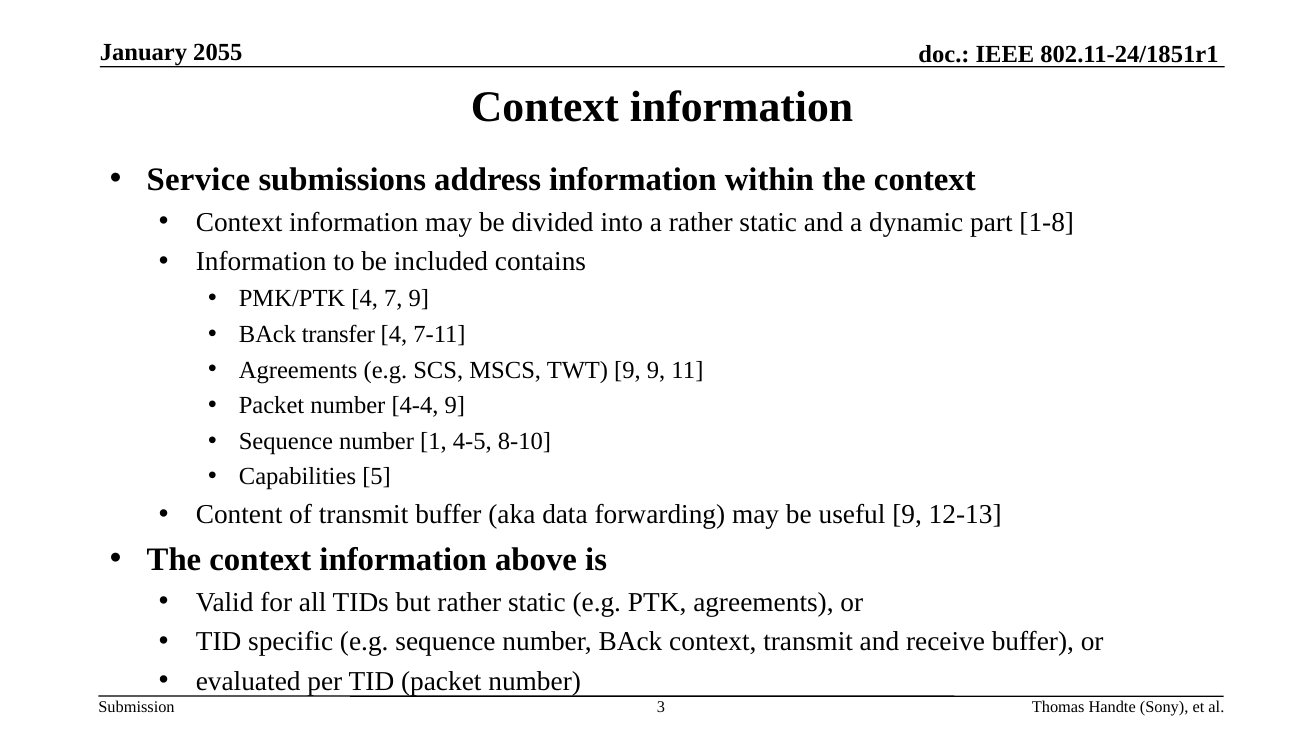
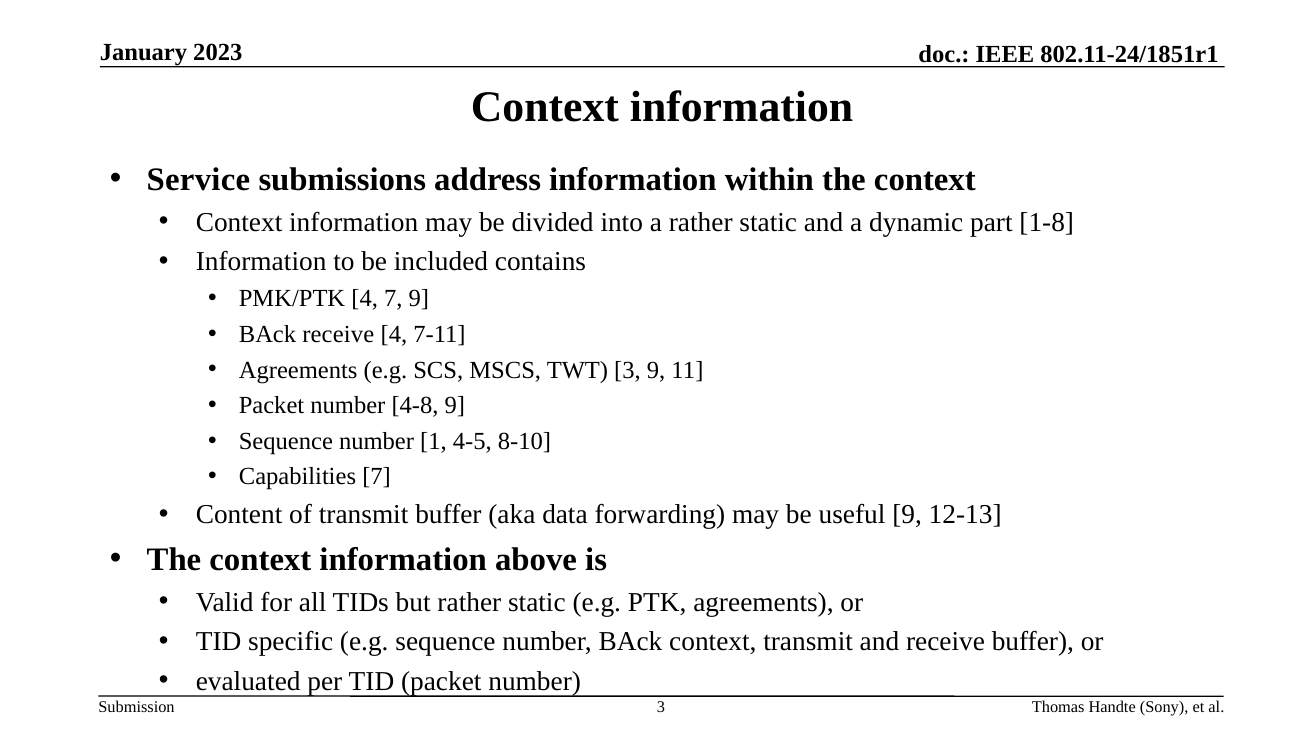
2055: 2055 -> 2023
BAck transfer: transfer -> receive
TWT 9: 9 -> 3
4-4: 4-4 -> 4-8
Capabilities 5: 5 -> 7
